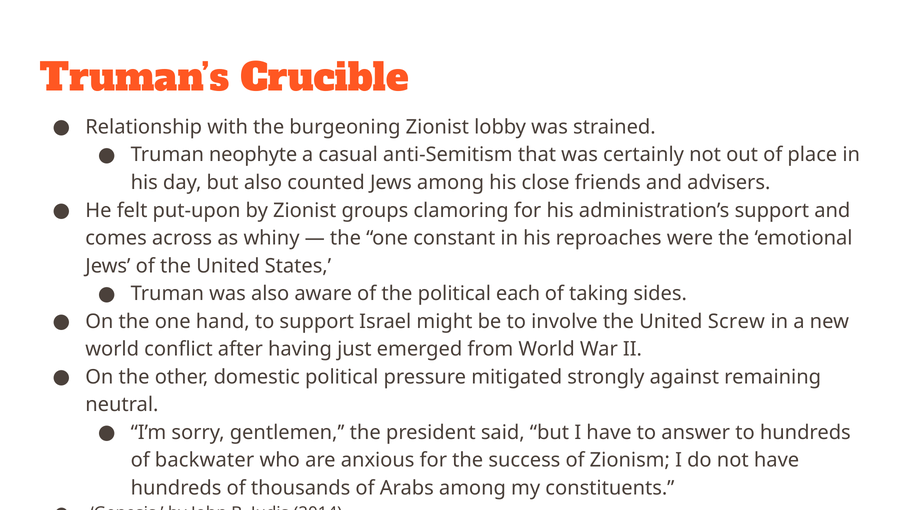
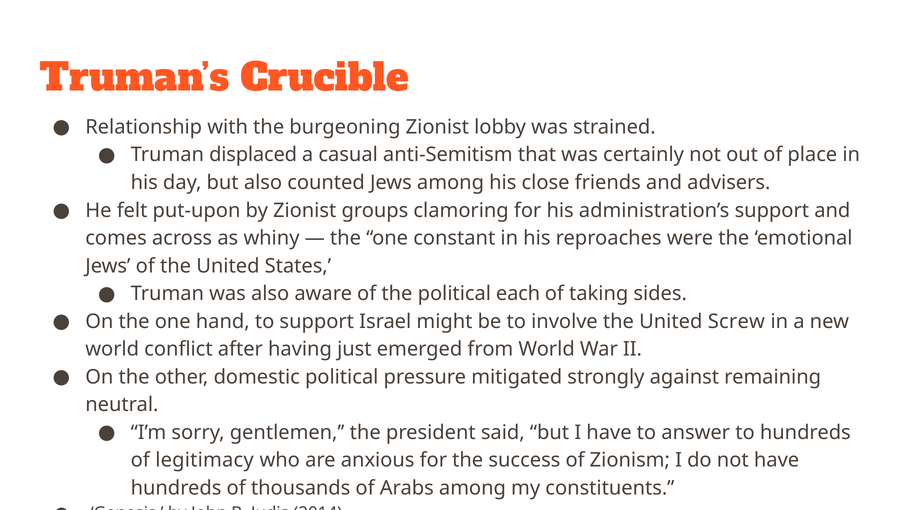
neophyte: neophyte -> displaced
backwater: backwater -> legitimacy
